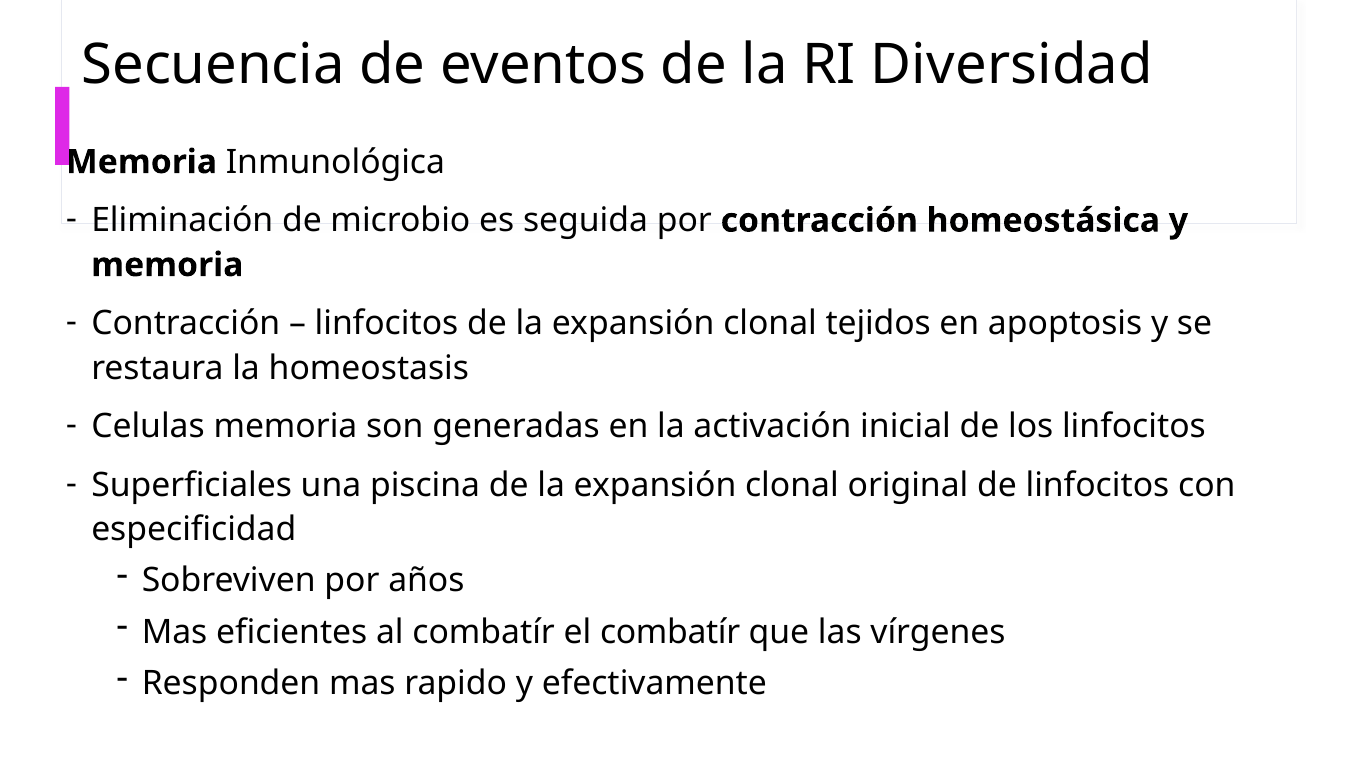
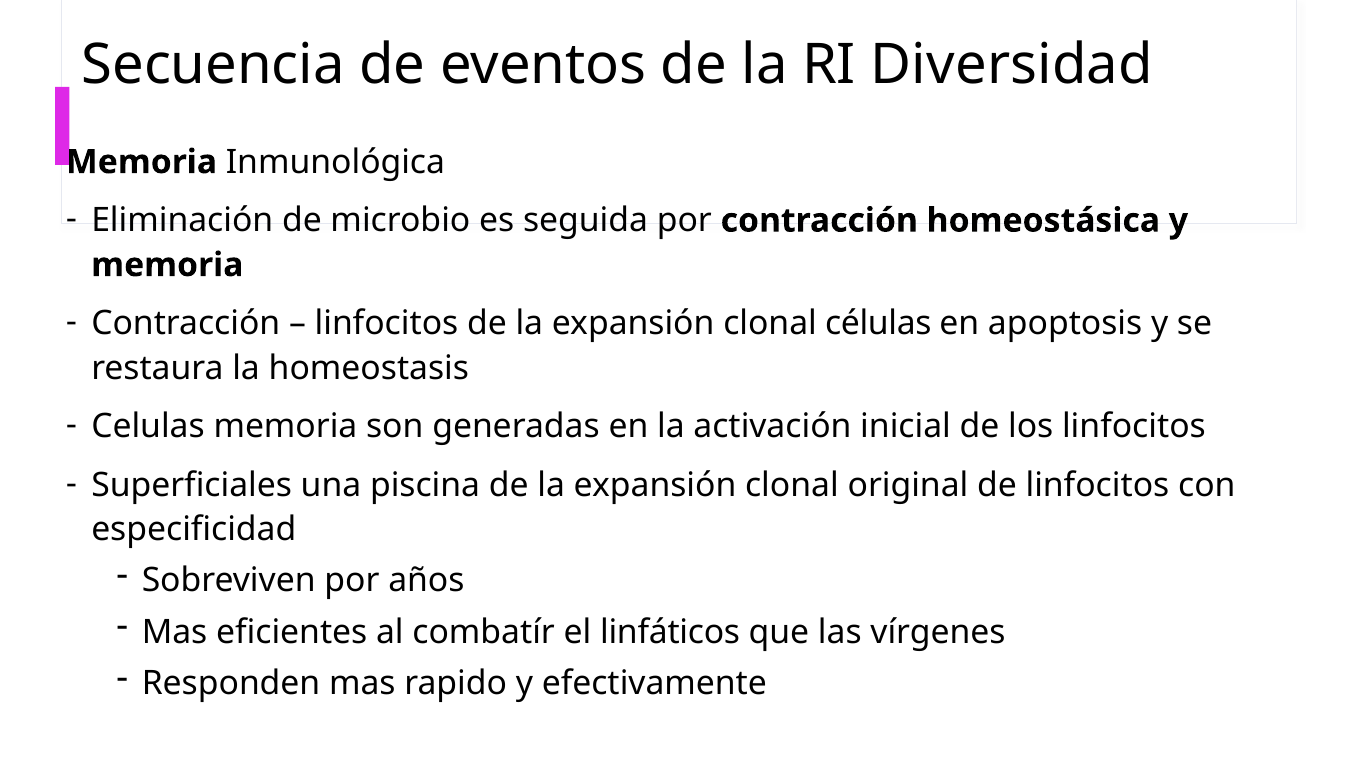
tejidos: tejidos -> células
el combatír: combatír -> linfáticos
